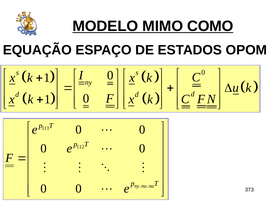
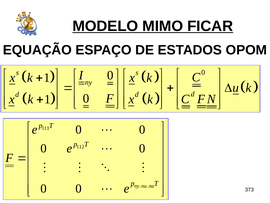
COMO: COMO -> FICAR
